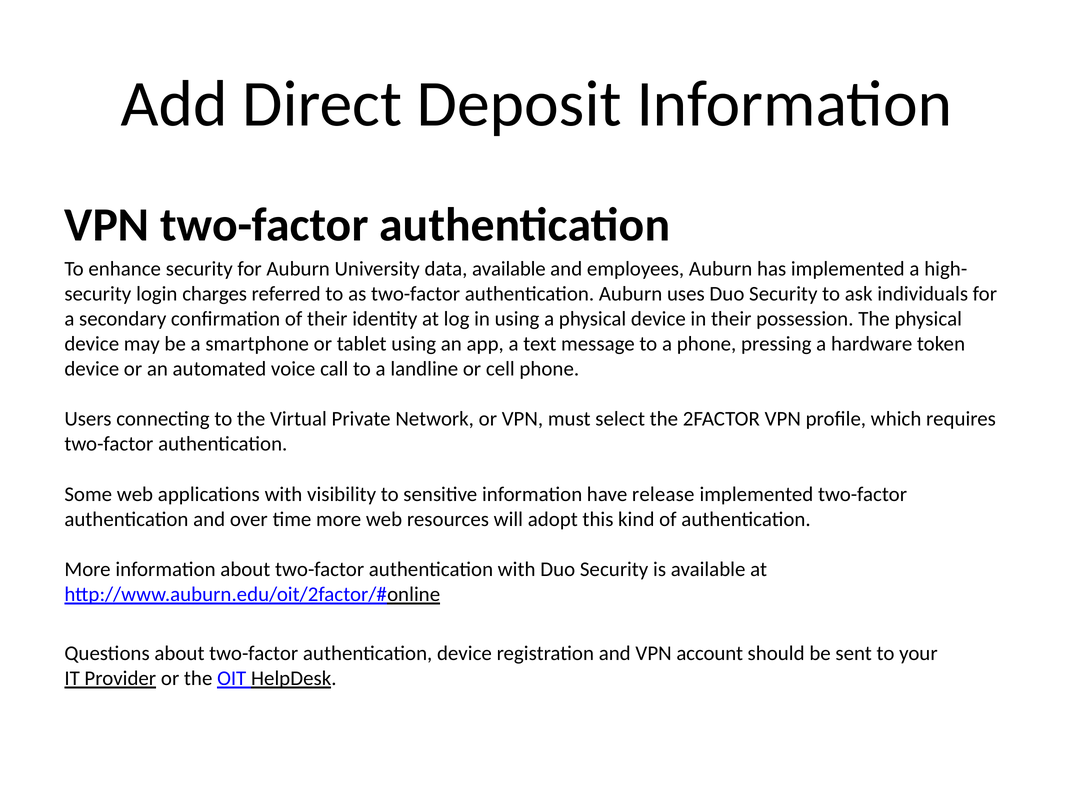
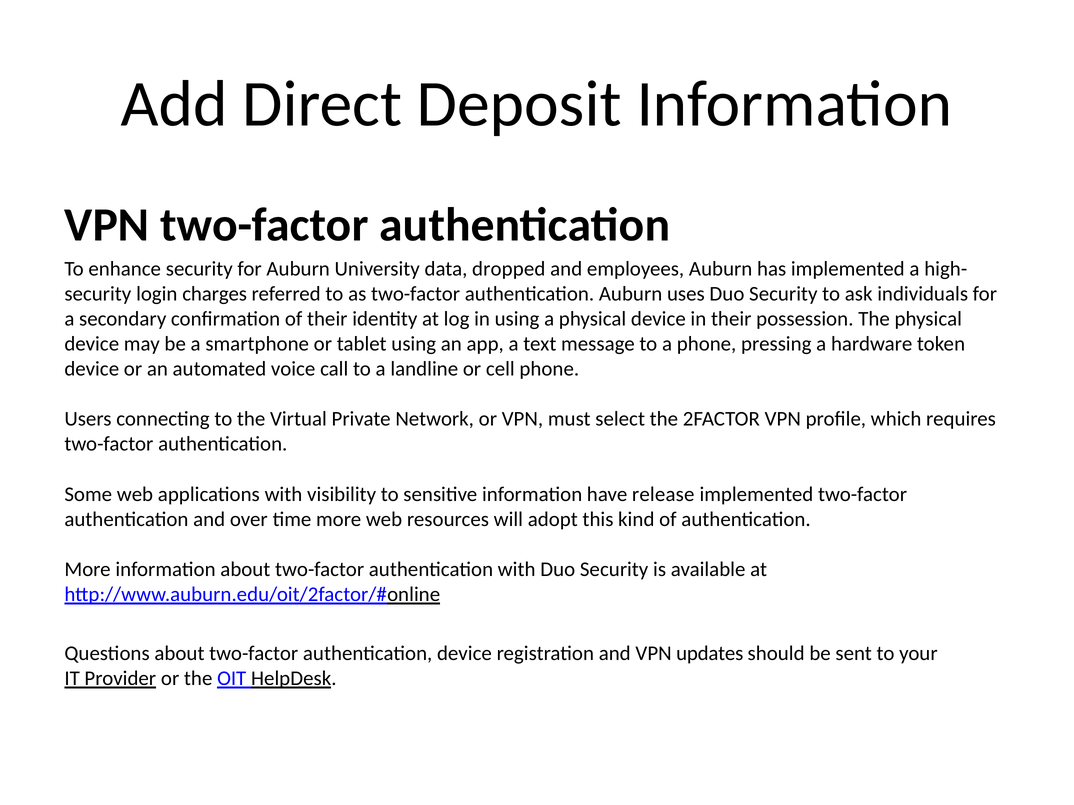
data available: available -> dropped
account: account -> updates
